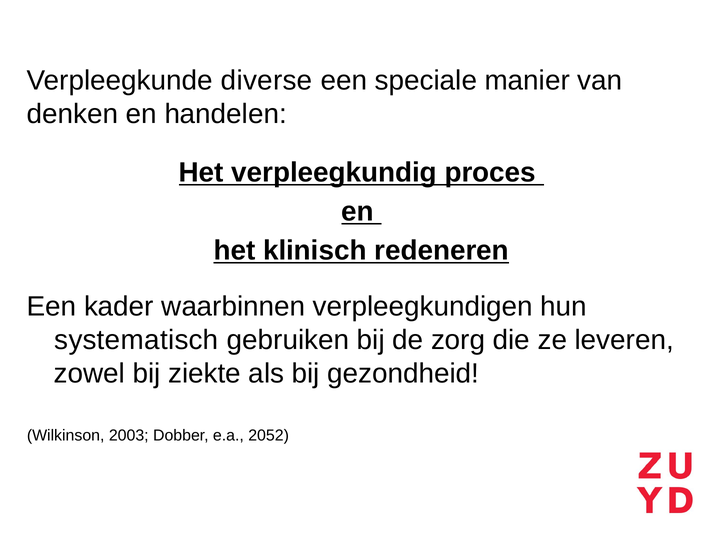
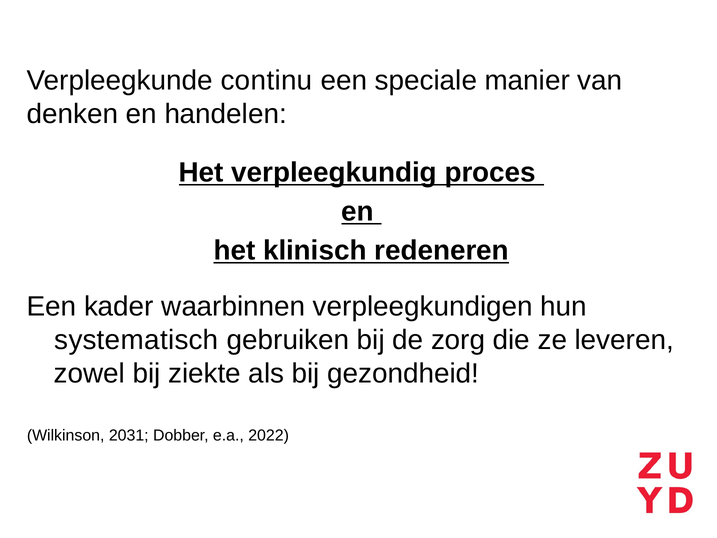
diverse: diverse -> continu
2003: 2003 -> 2031
2052: 2052 -> 2022
